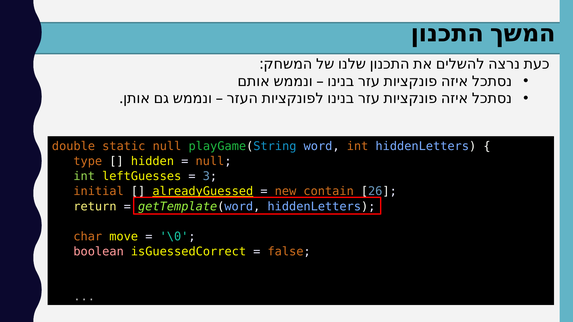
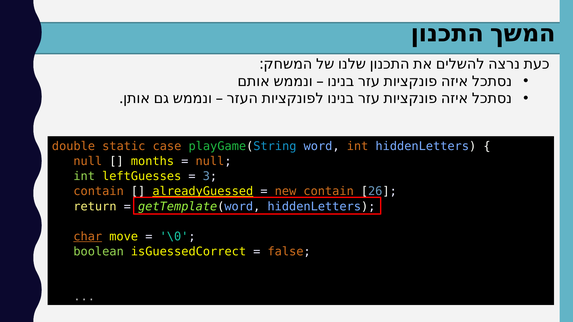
static null: null -> case
type at (88, 161): type -> null
hidden: hidden -> months
initial at (99, 192): initial -> contain
char underline: none -> present
boolean colour: pink -> light green
